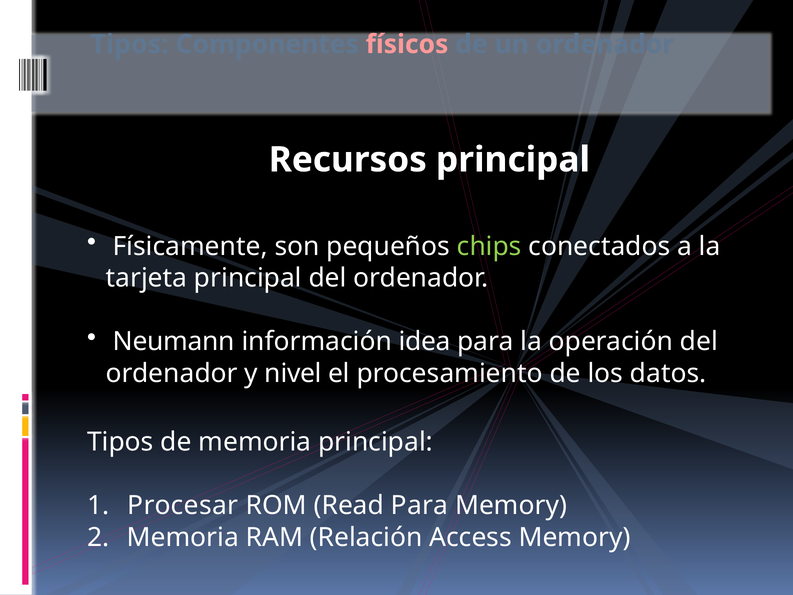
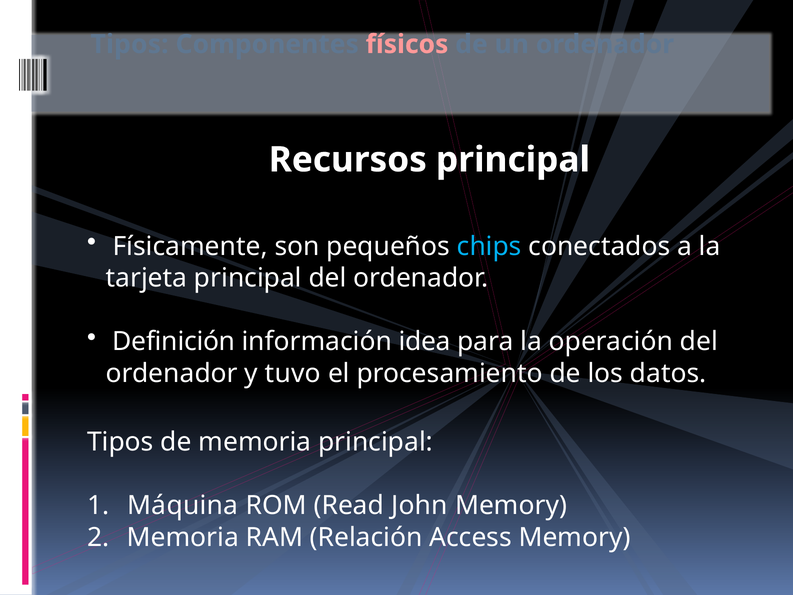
chips colour: light green -> light blue
Neumann: Neumann -> Definición
nivel: nivel -> tuvo
Procesar: Procesar -> Máquina
Read Para: Para -> John
